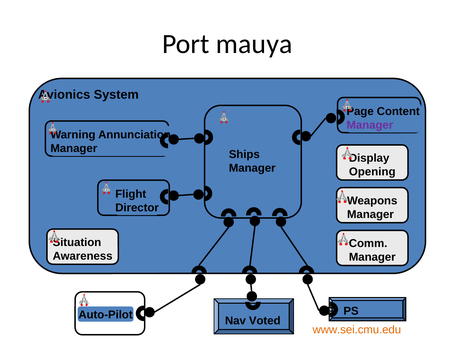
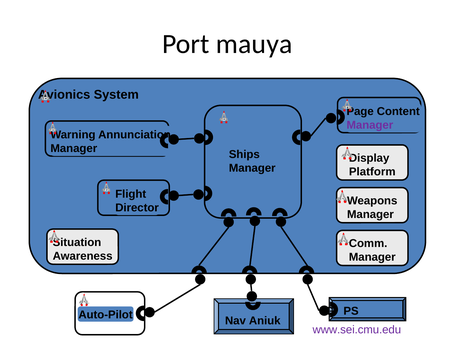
Opening: Opening -> Platform
Voted: Voted -> Aniuk
www.sei.cmu.edu colour: orange -> purple
